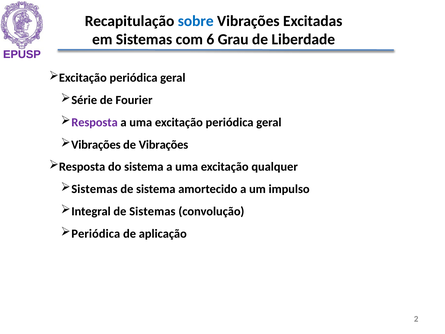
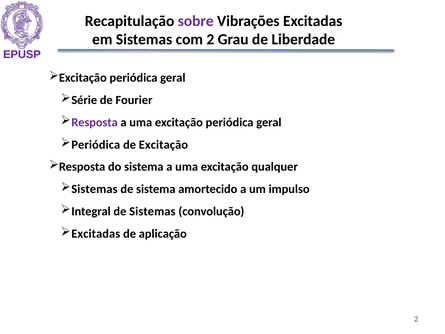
sobre colour: blue -> purple
com 6: 6 -> 2
Vibrações at (96, 145): Vibrações -> Periódica
de Vibrações: Vibrações -> Excitação
Periódica at (96, 234): Periódica -> Excitadas
